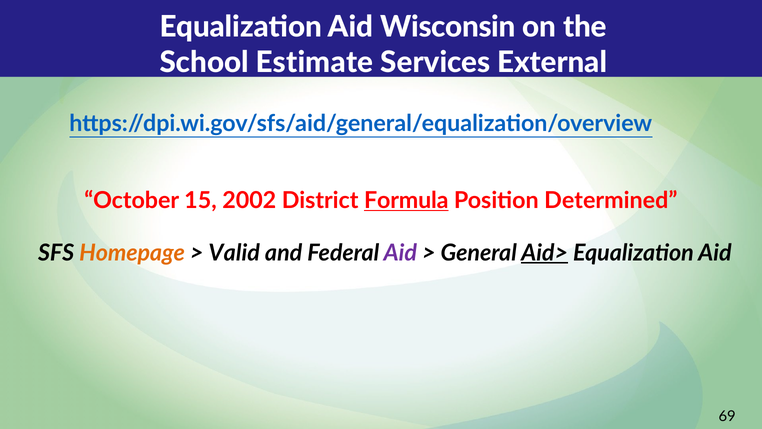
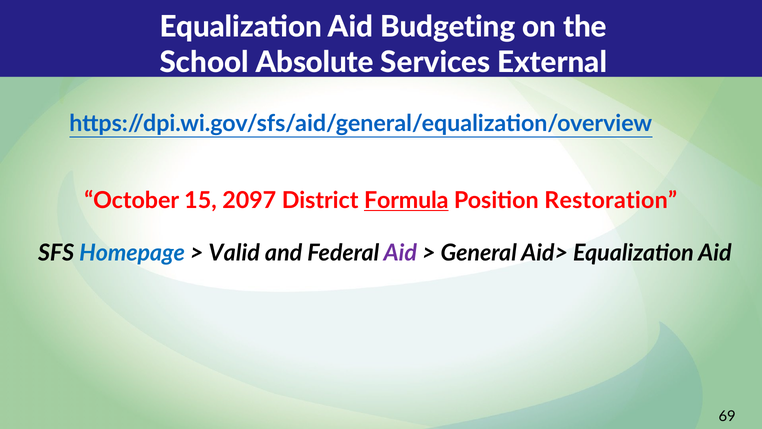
Wisconsin: Wisconsin -> Budgeting
Estimate: Estimate -> Absolute
2002: 2002 -> 2097
Determined: Determined -> Restoration
Homepage colour: orange -> blue
Aid> underline: present -> none
